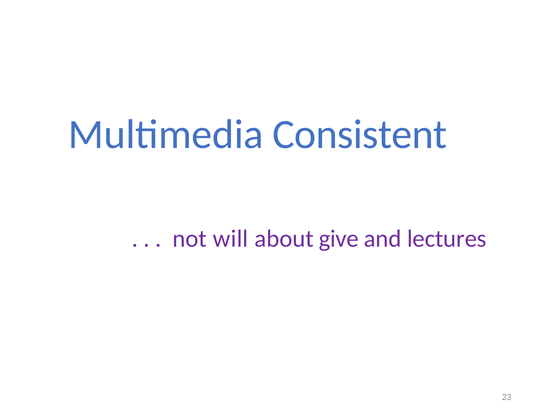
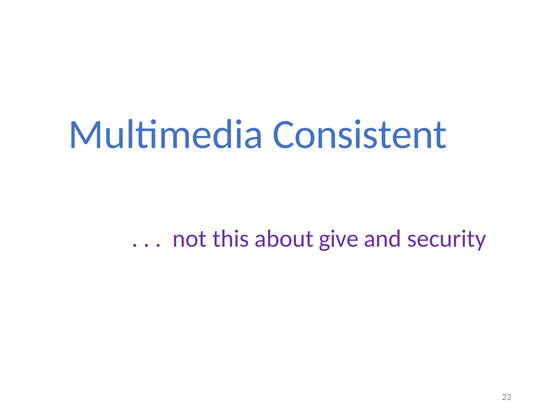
will: will -> this
lectures: lectures -> security
